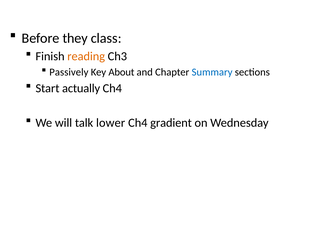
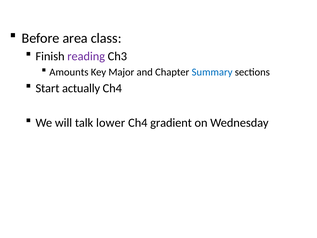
they: they -> area
reading colour: orange -> purple
Passively: Passively -> Amounts
About: About -> Major
